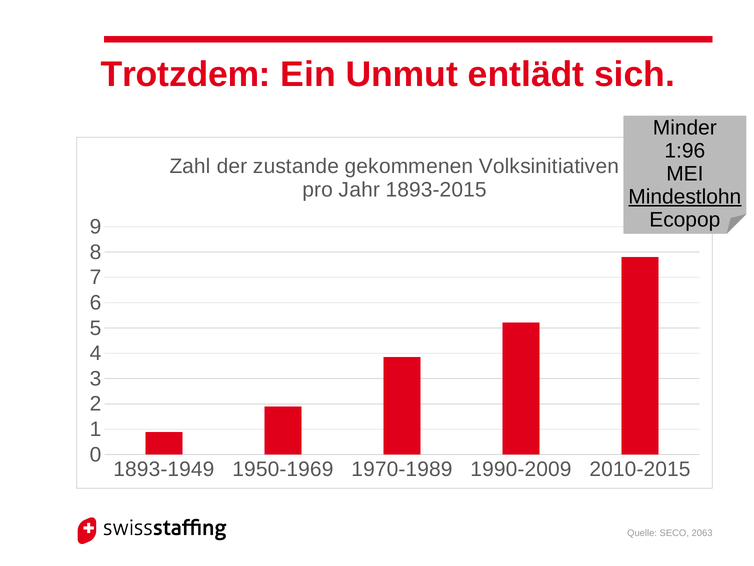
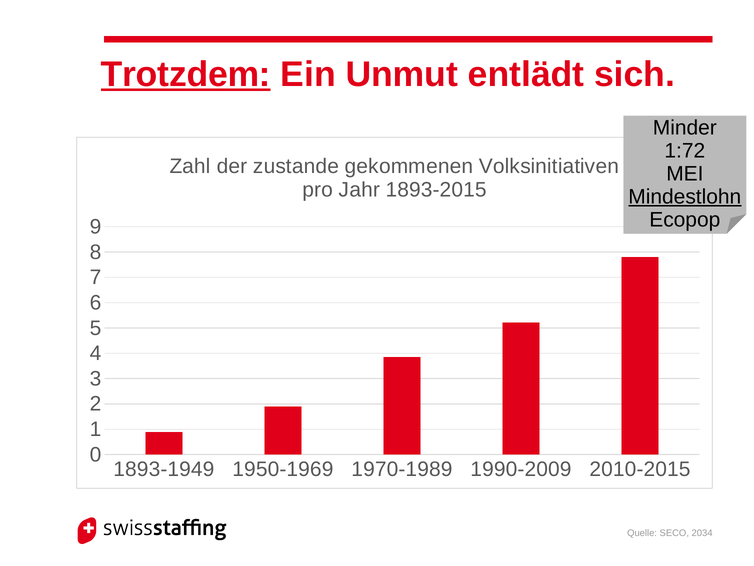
Trotzdem underline: none -> present
1:96: 1:96 -> 1:72
2063: 2063 -> 2034
